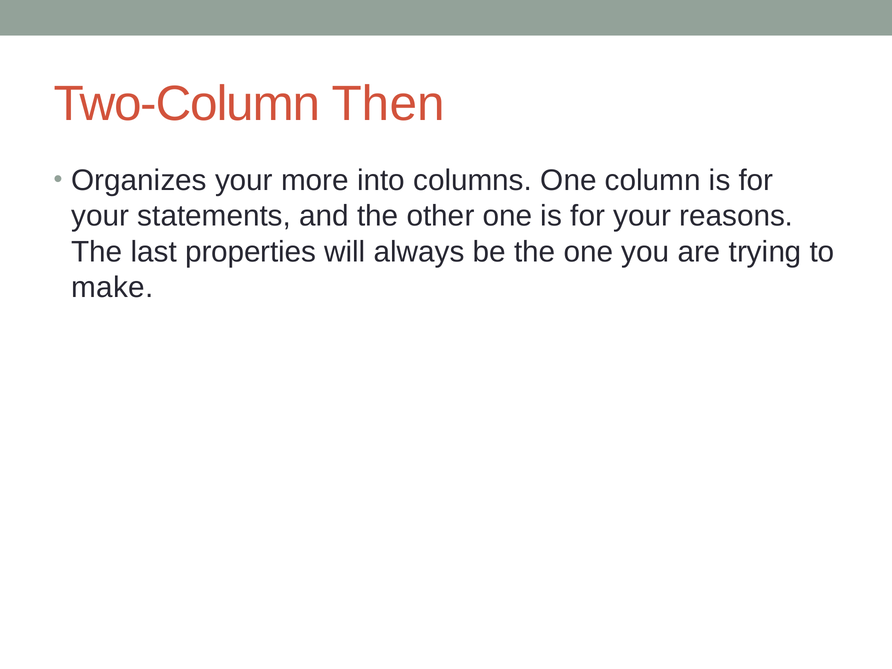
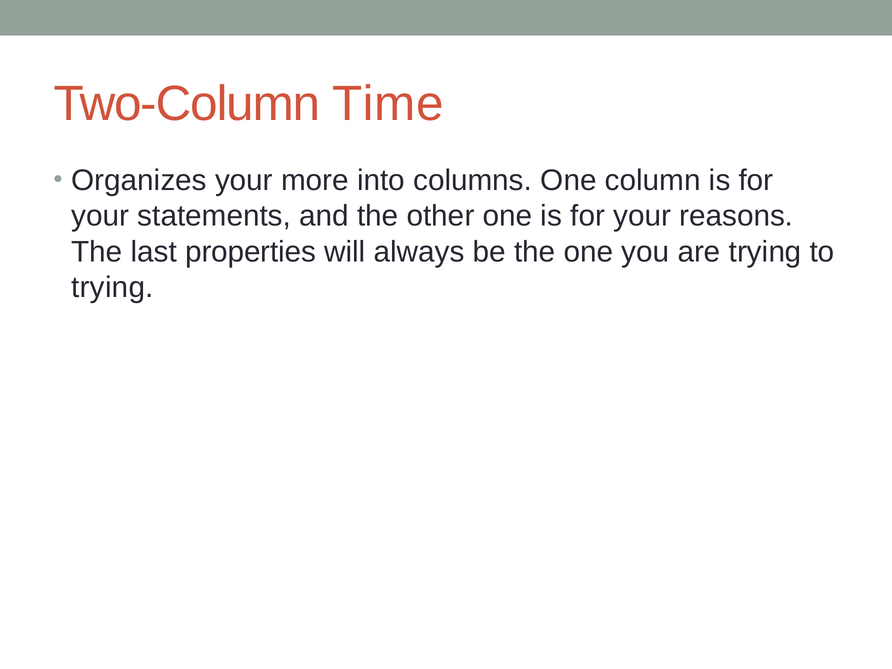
Then: Then -> Time
make at (112, 288): make -> trying
